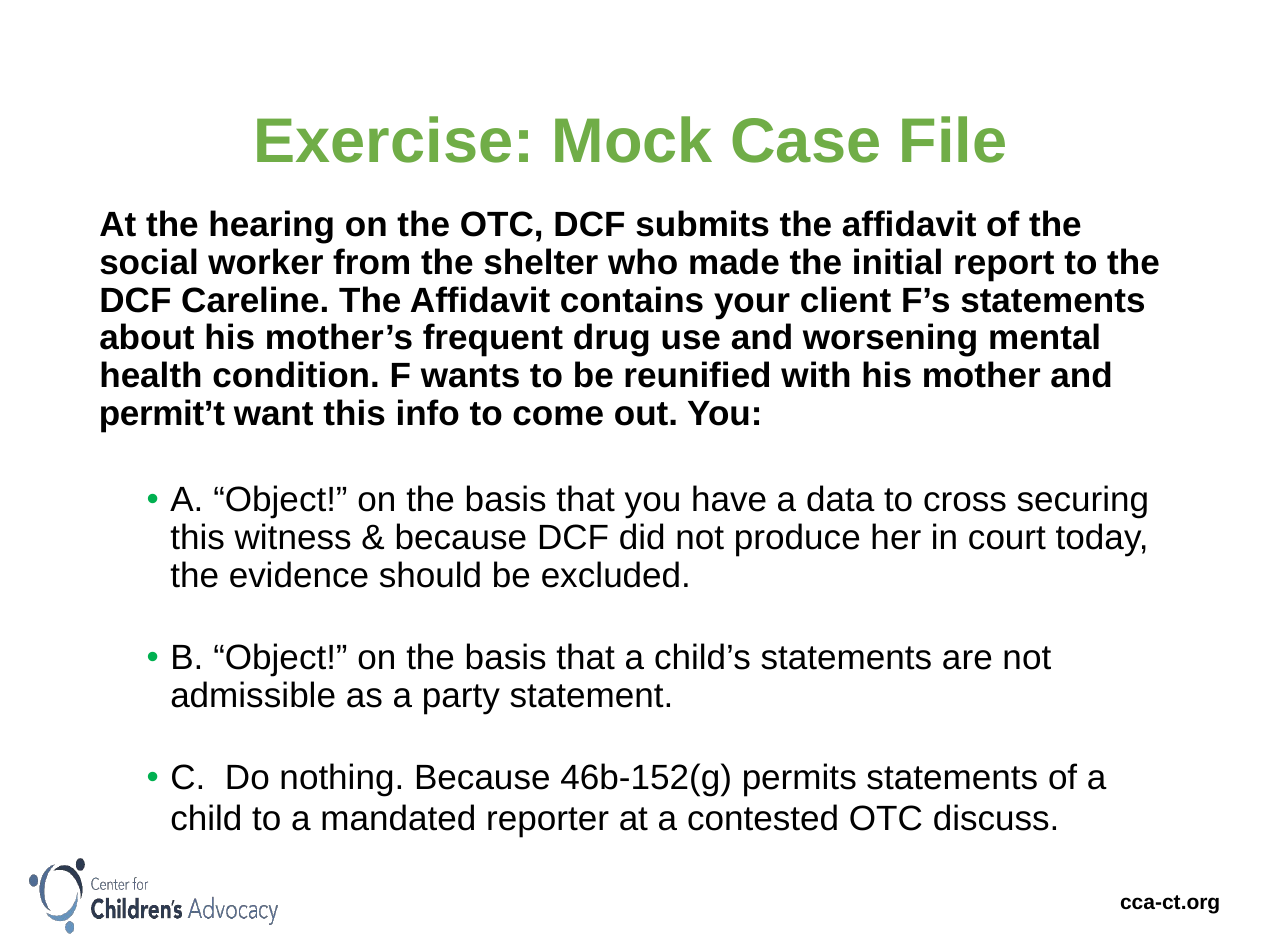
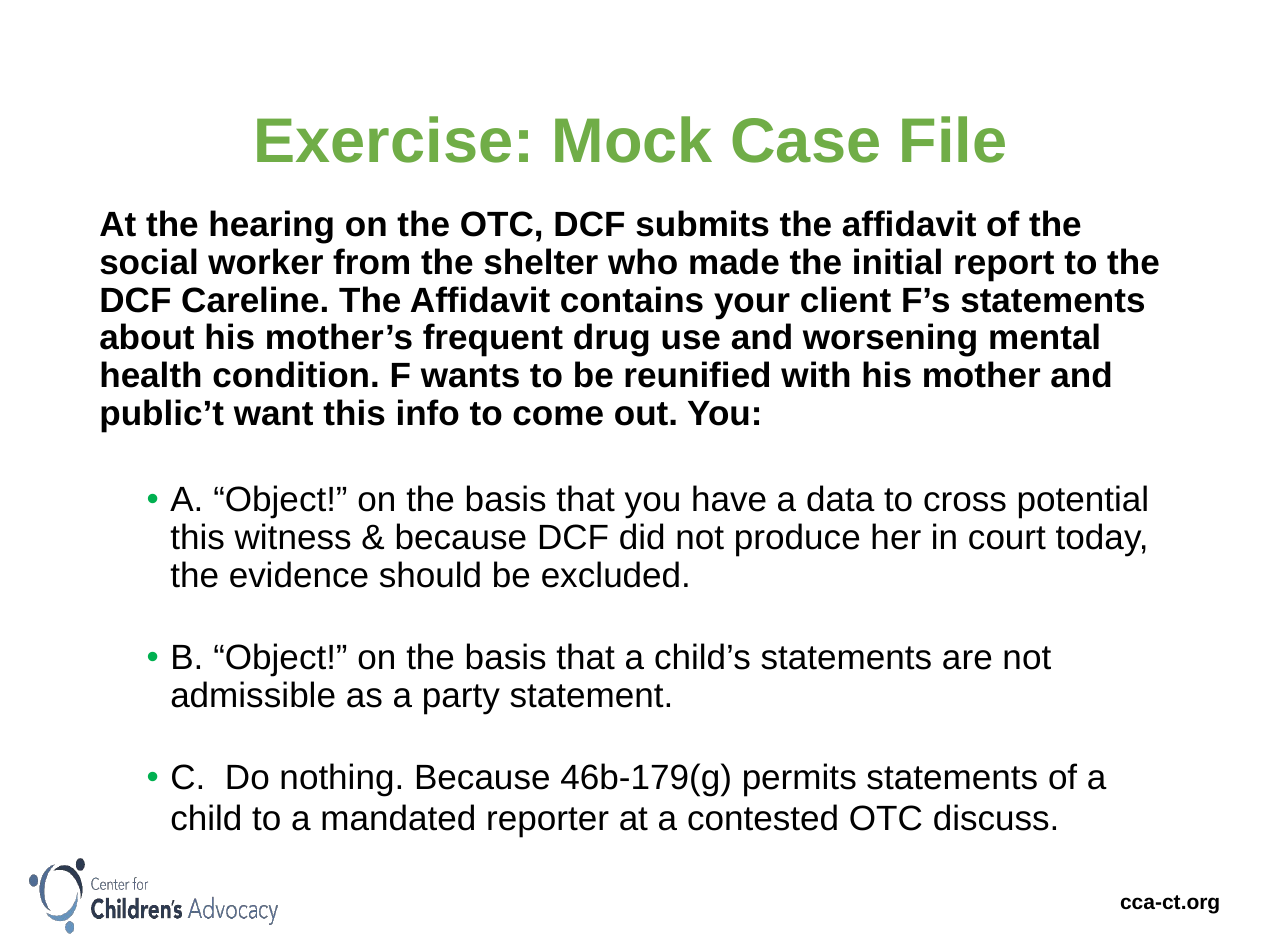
permit’t: permit’t -> public’t
securing: securing -> potential
46b-152(g: 46b-152(g -> 46b-179(g
